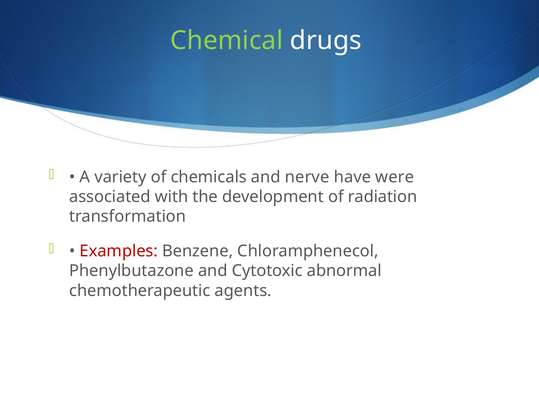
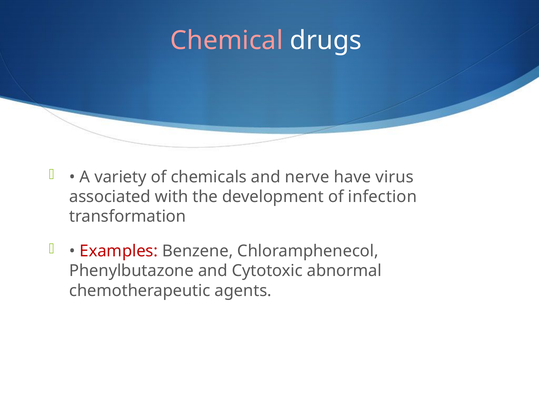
Chemical colour: light green -> pink
were: were -> virus
radiation: radiation -> infection
